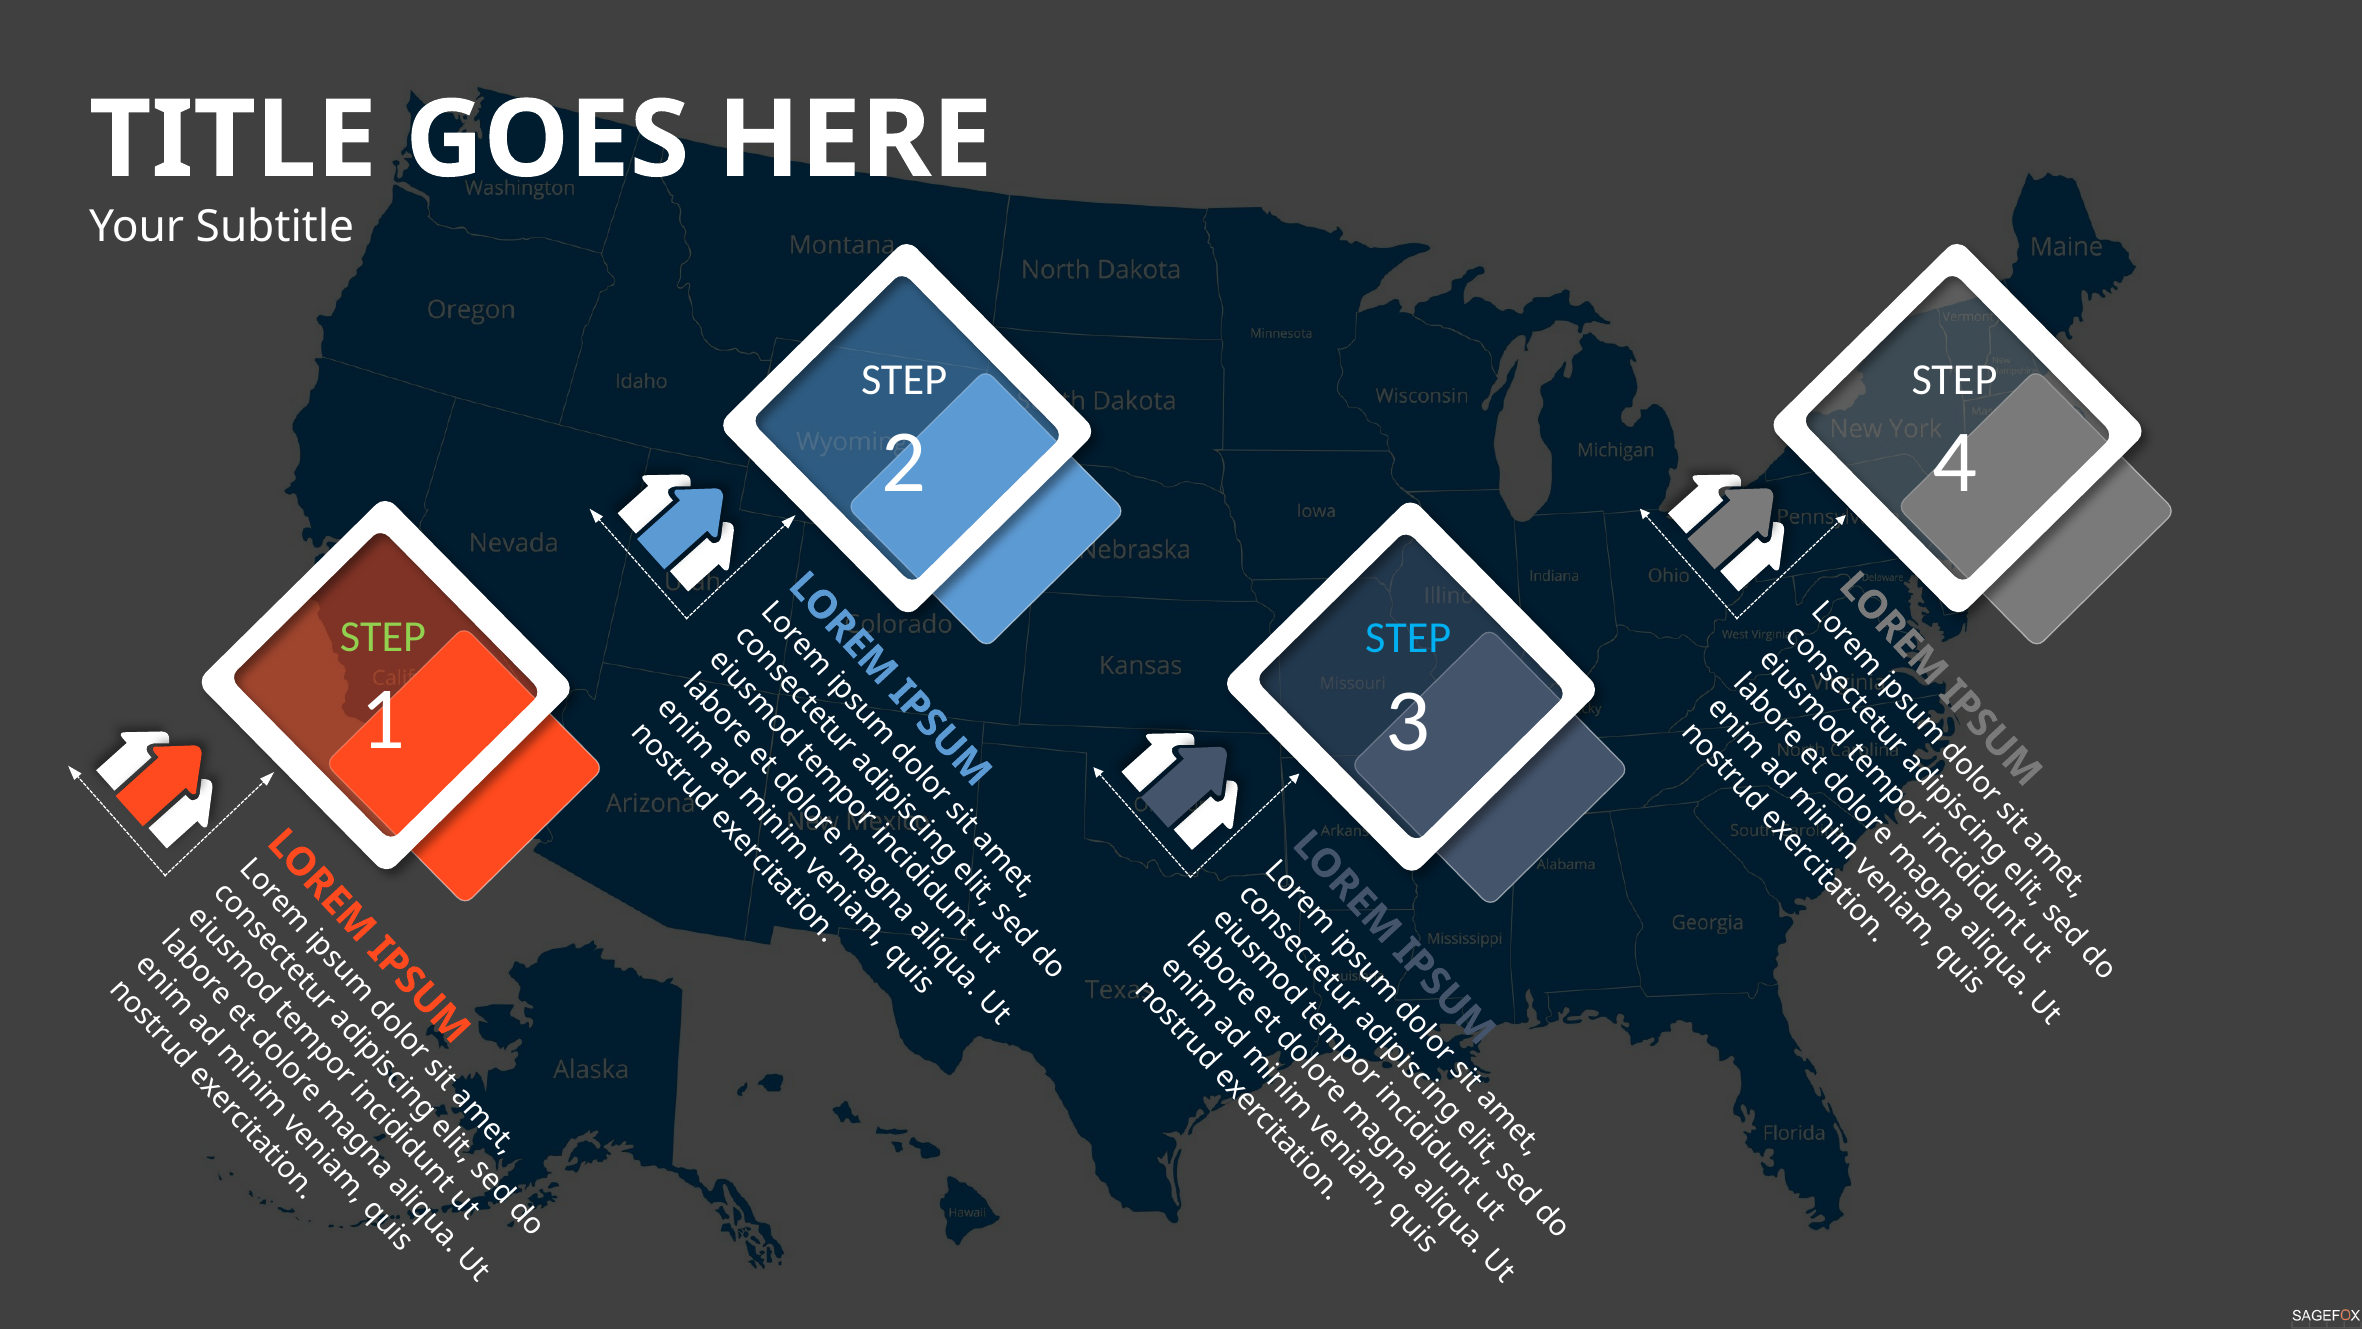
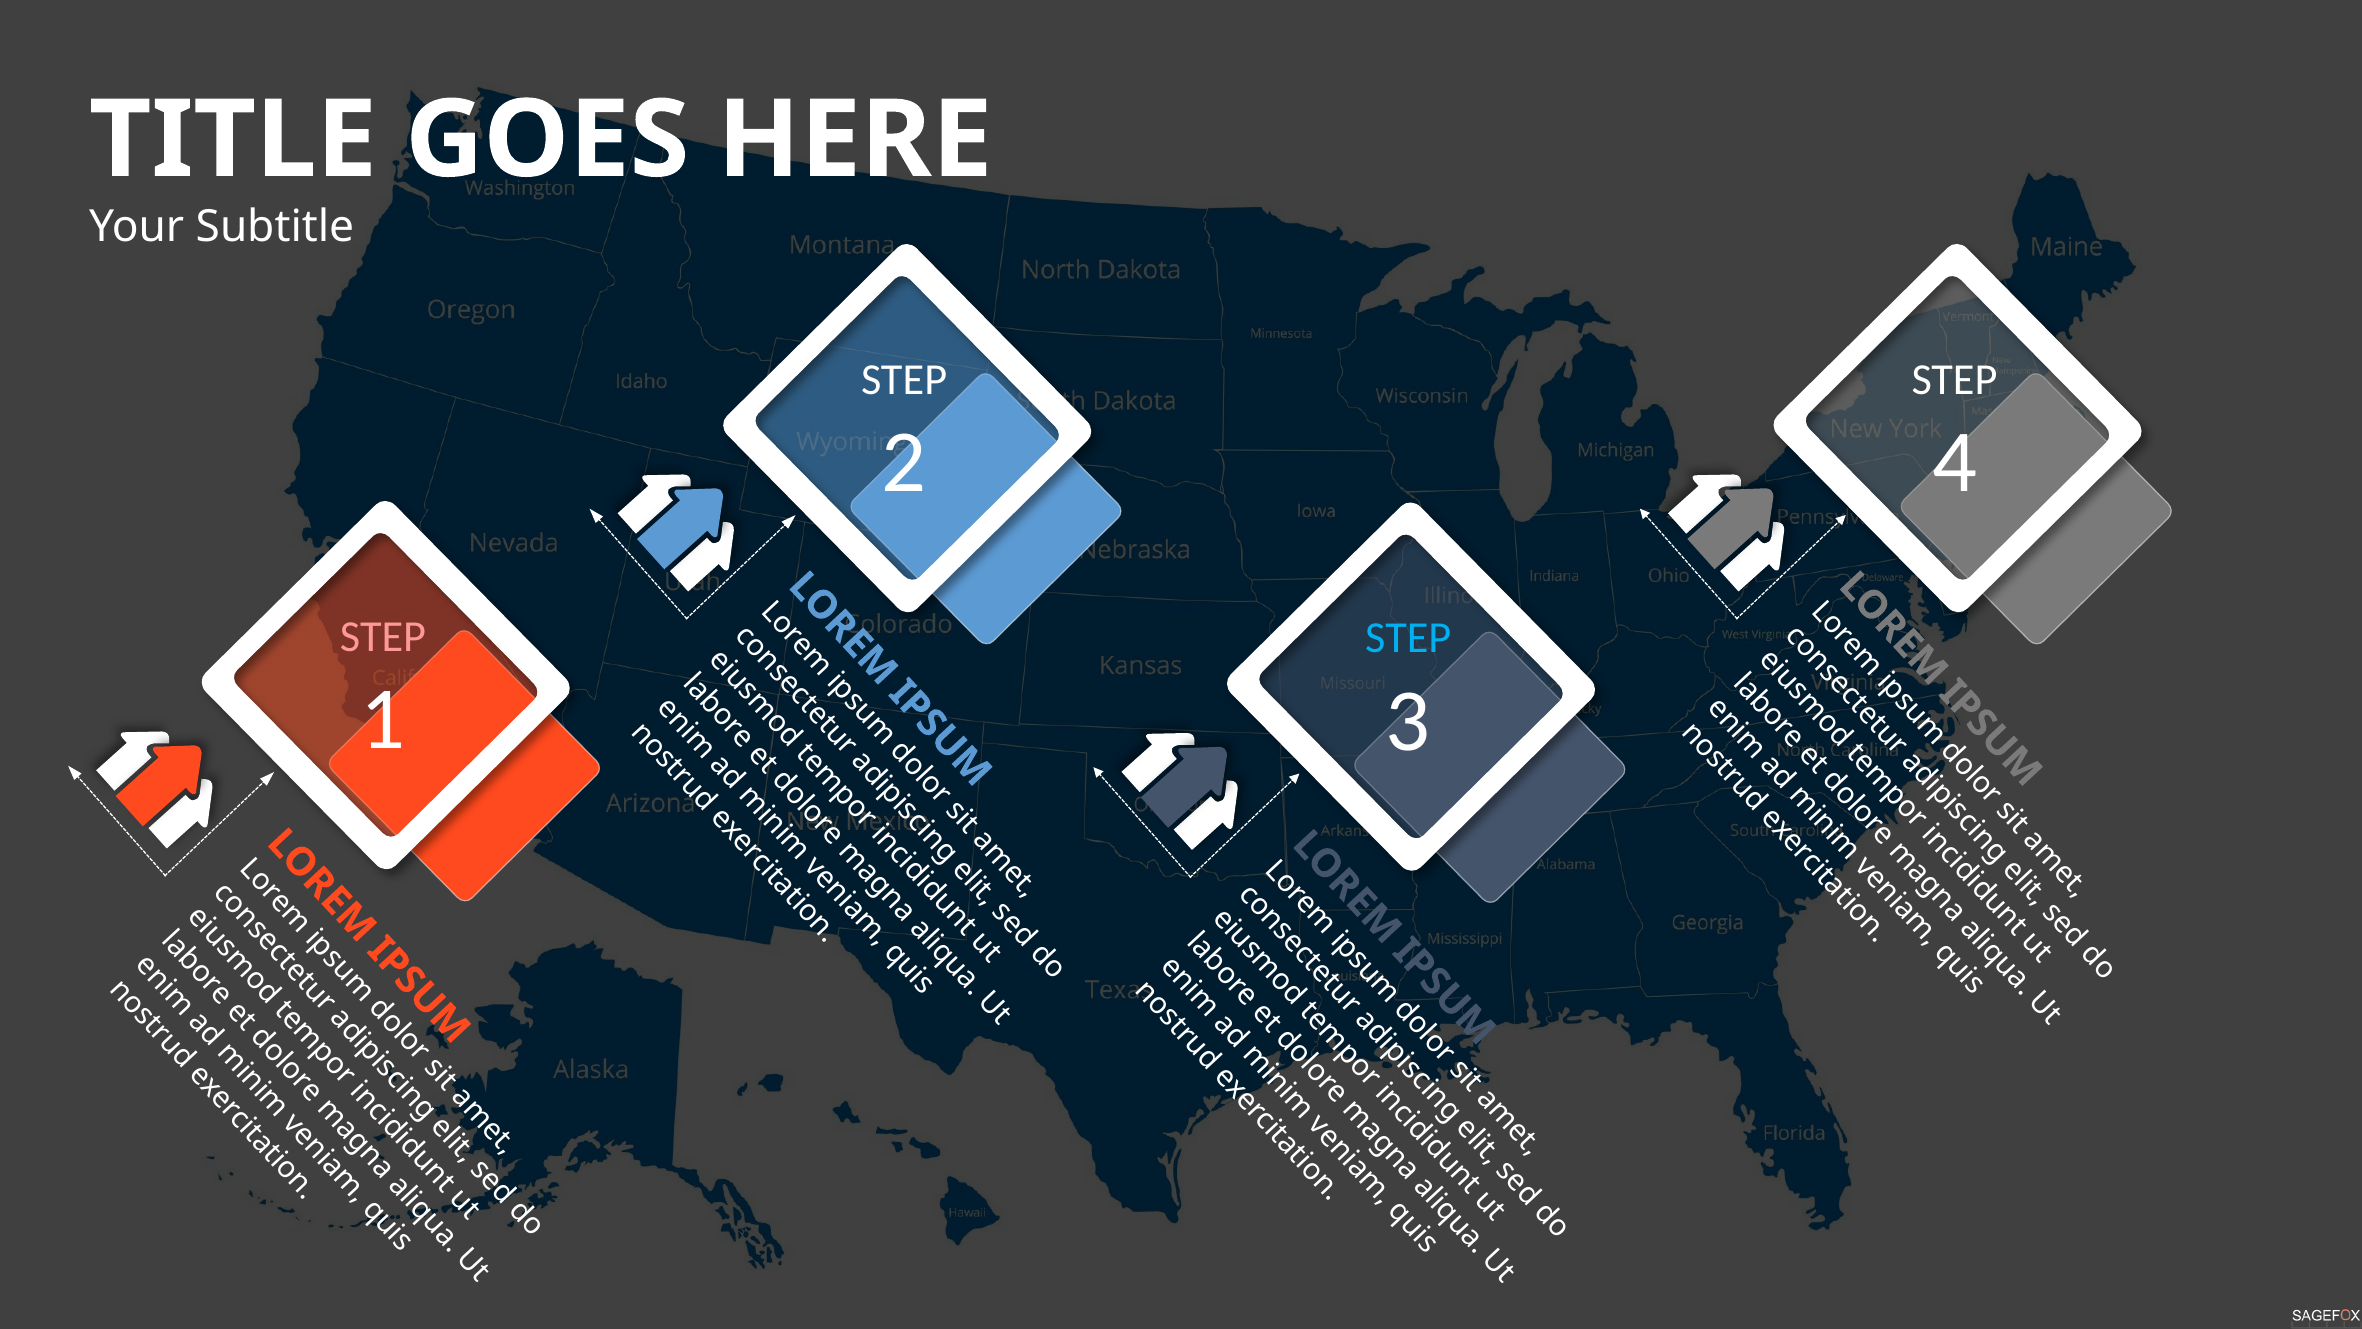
STEP at (383, 637) colour: light green -> pink
